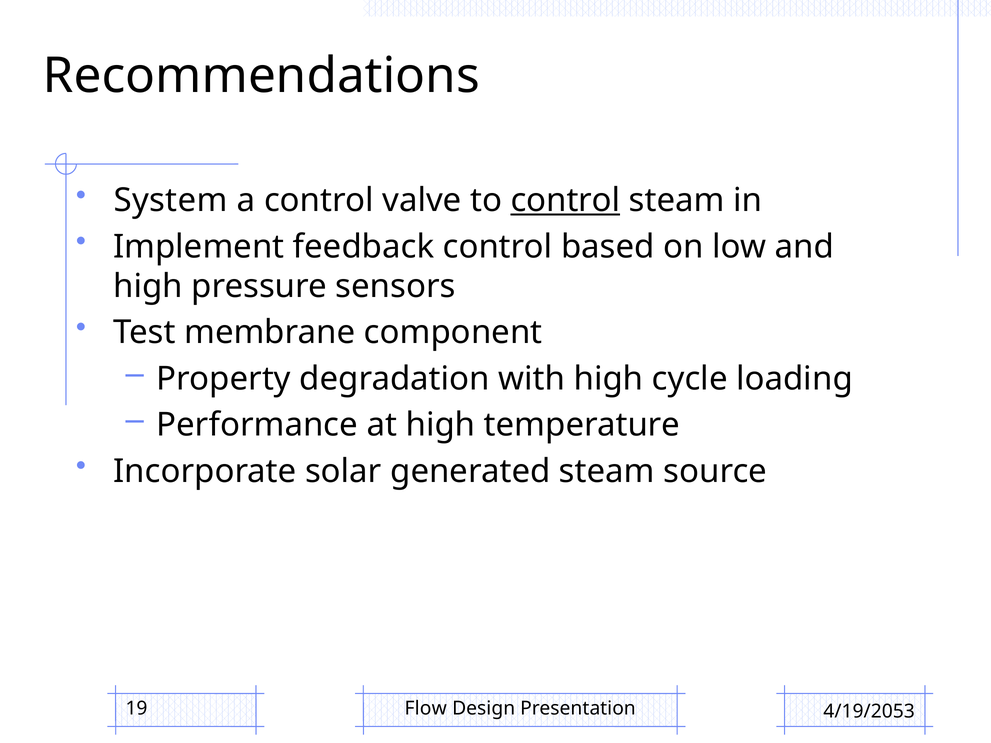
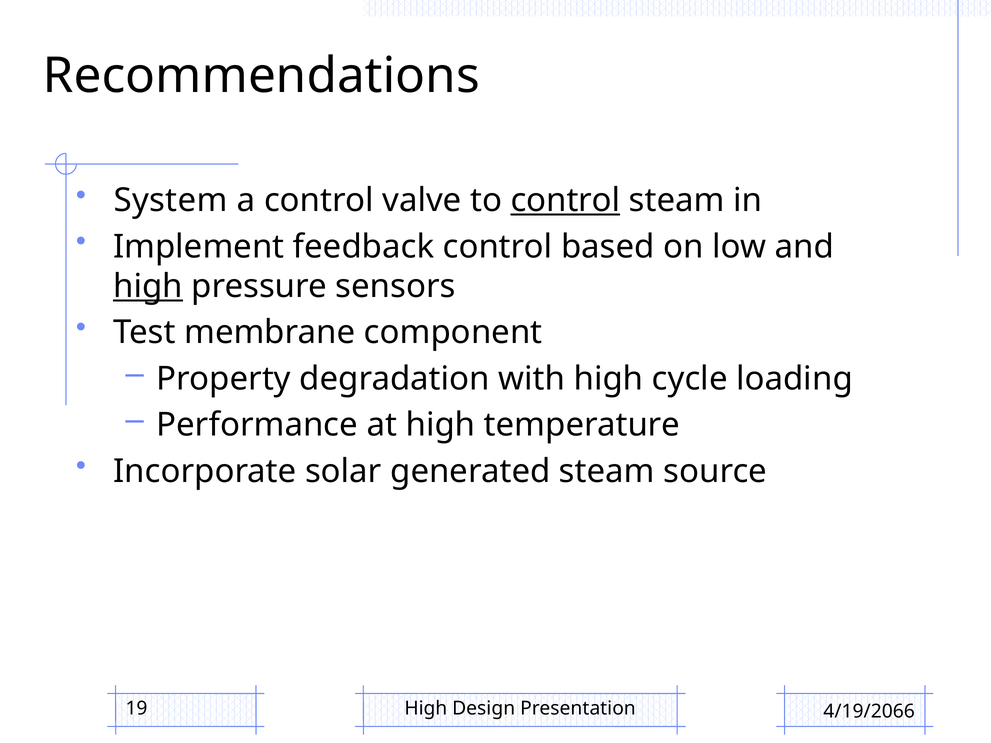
high at (148, 286) underline: none -> present
Flow at (426, 708): Flow -> High
4/19/2053: 4/19/2053 -> 4/19/2066
